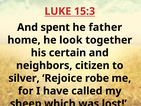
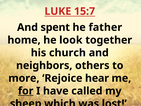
15:3: 15:3 -> 15:7
certain: certain -> church
citizen: citizen -> others
silver: silver -> more
robe: robe -> hear
for underline: none -> present
